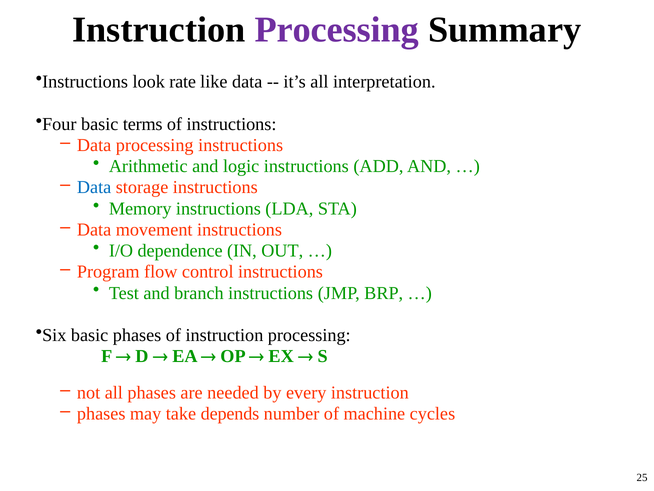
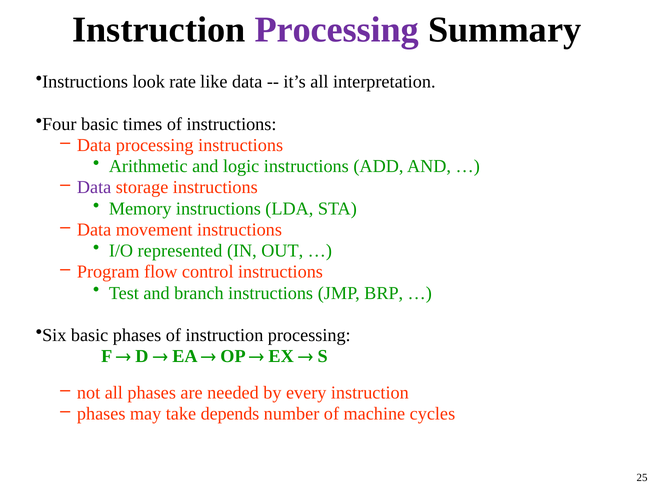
terms: terms -> times
Data at (94, 187) colour: blue -> purple
dependence: dependence -> represented
